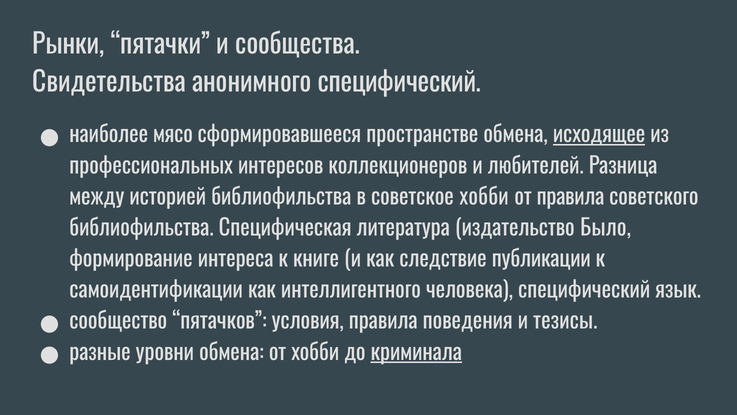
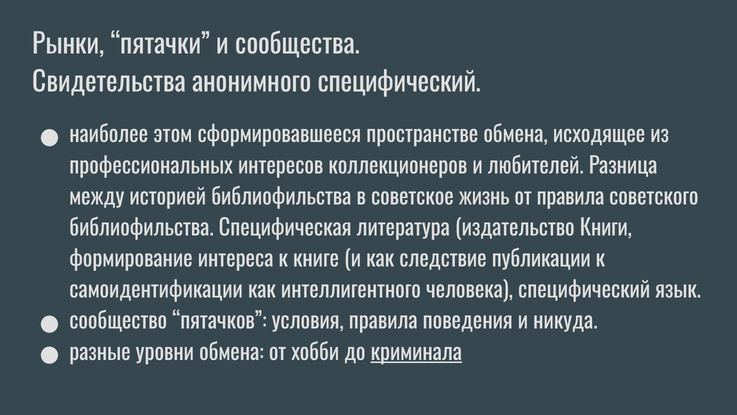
мясо: мясо -> этом
исходящее underline: present -> none
советское хобби: хобби -> жизнь
Было: Было -> Книги
тезисы: тезисы -> никуда
